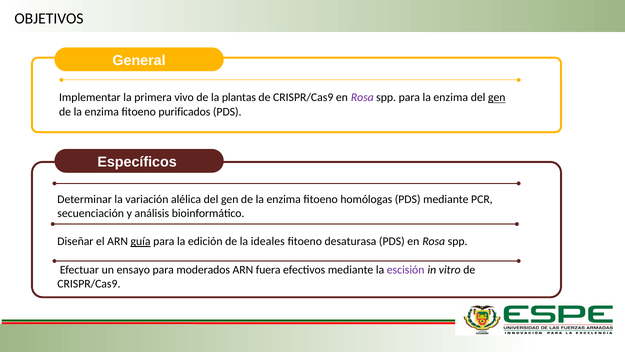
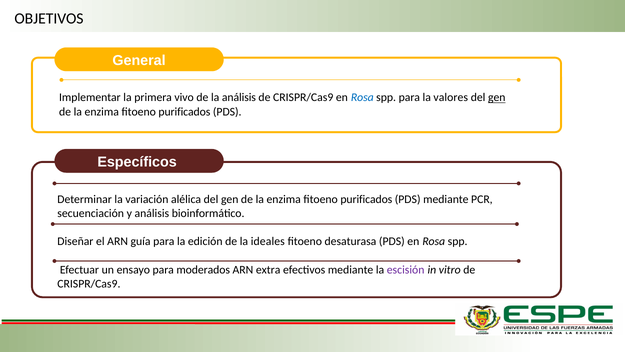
la plantas: plantas -> análisis
Rosa at (362, 98) colour: purple -> blue
para la enzima: enzima -> valores
homólogas at (366, 199): homólogas -> purificados
guía underline: present -> none
fuera: fuera -> extra
